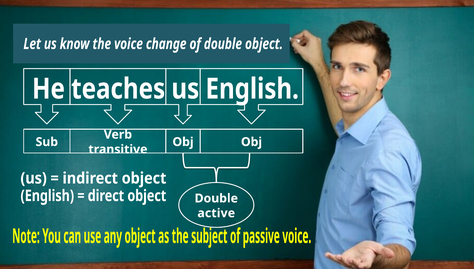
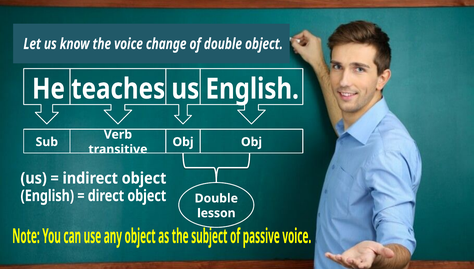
active: active -> lesson
